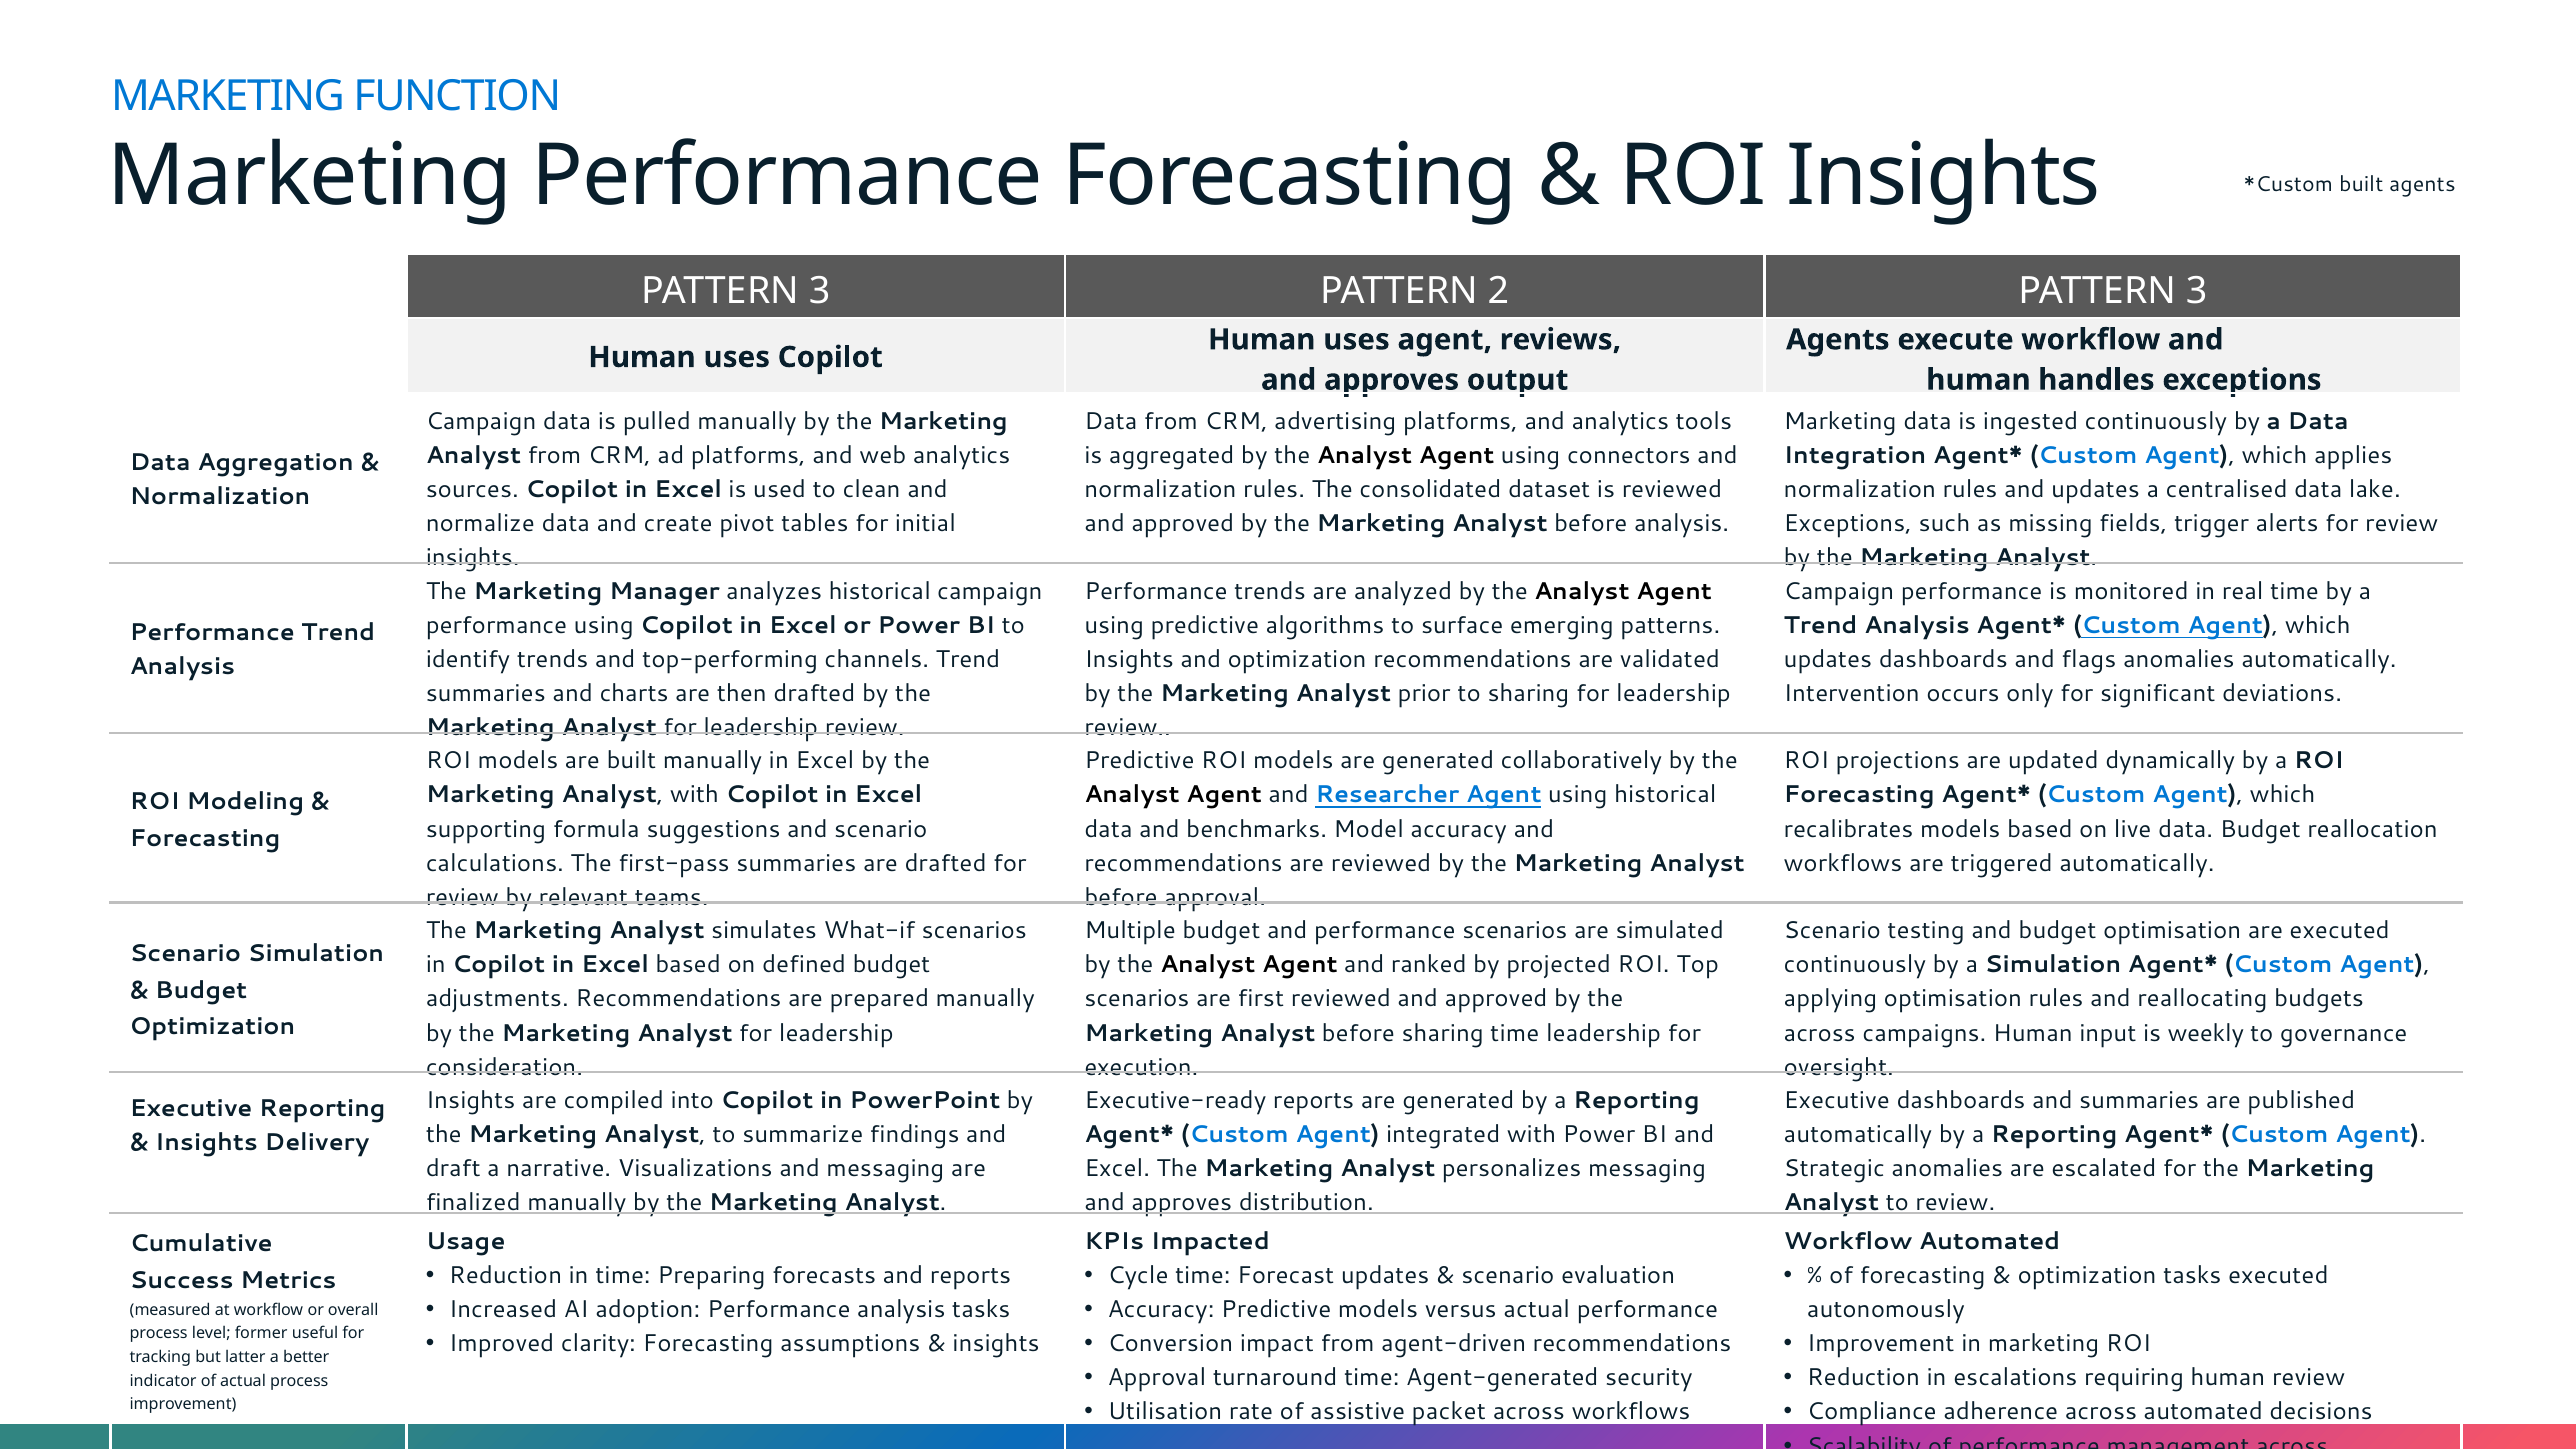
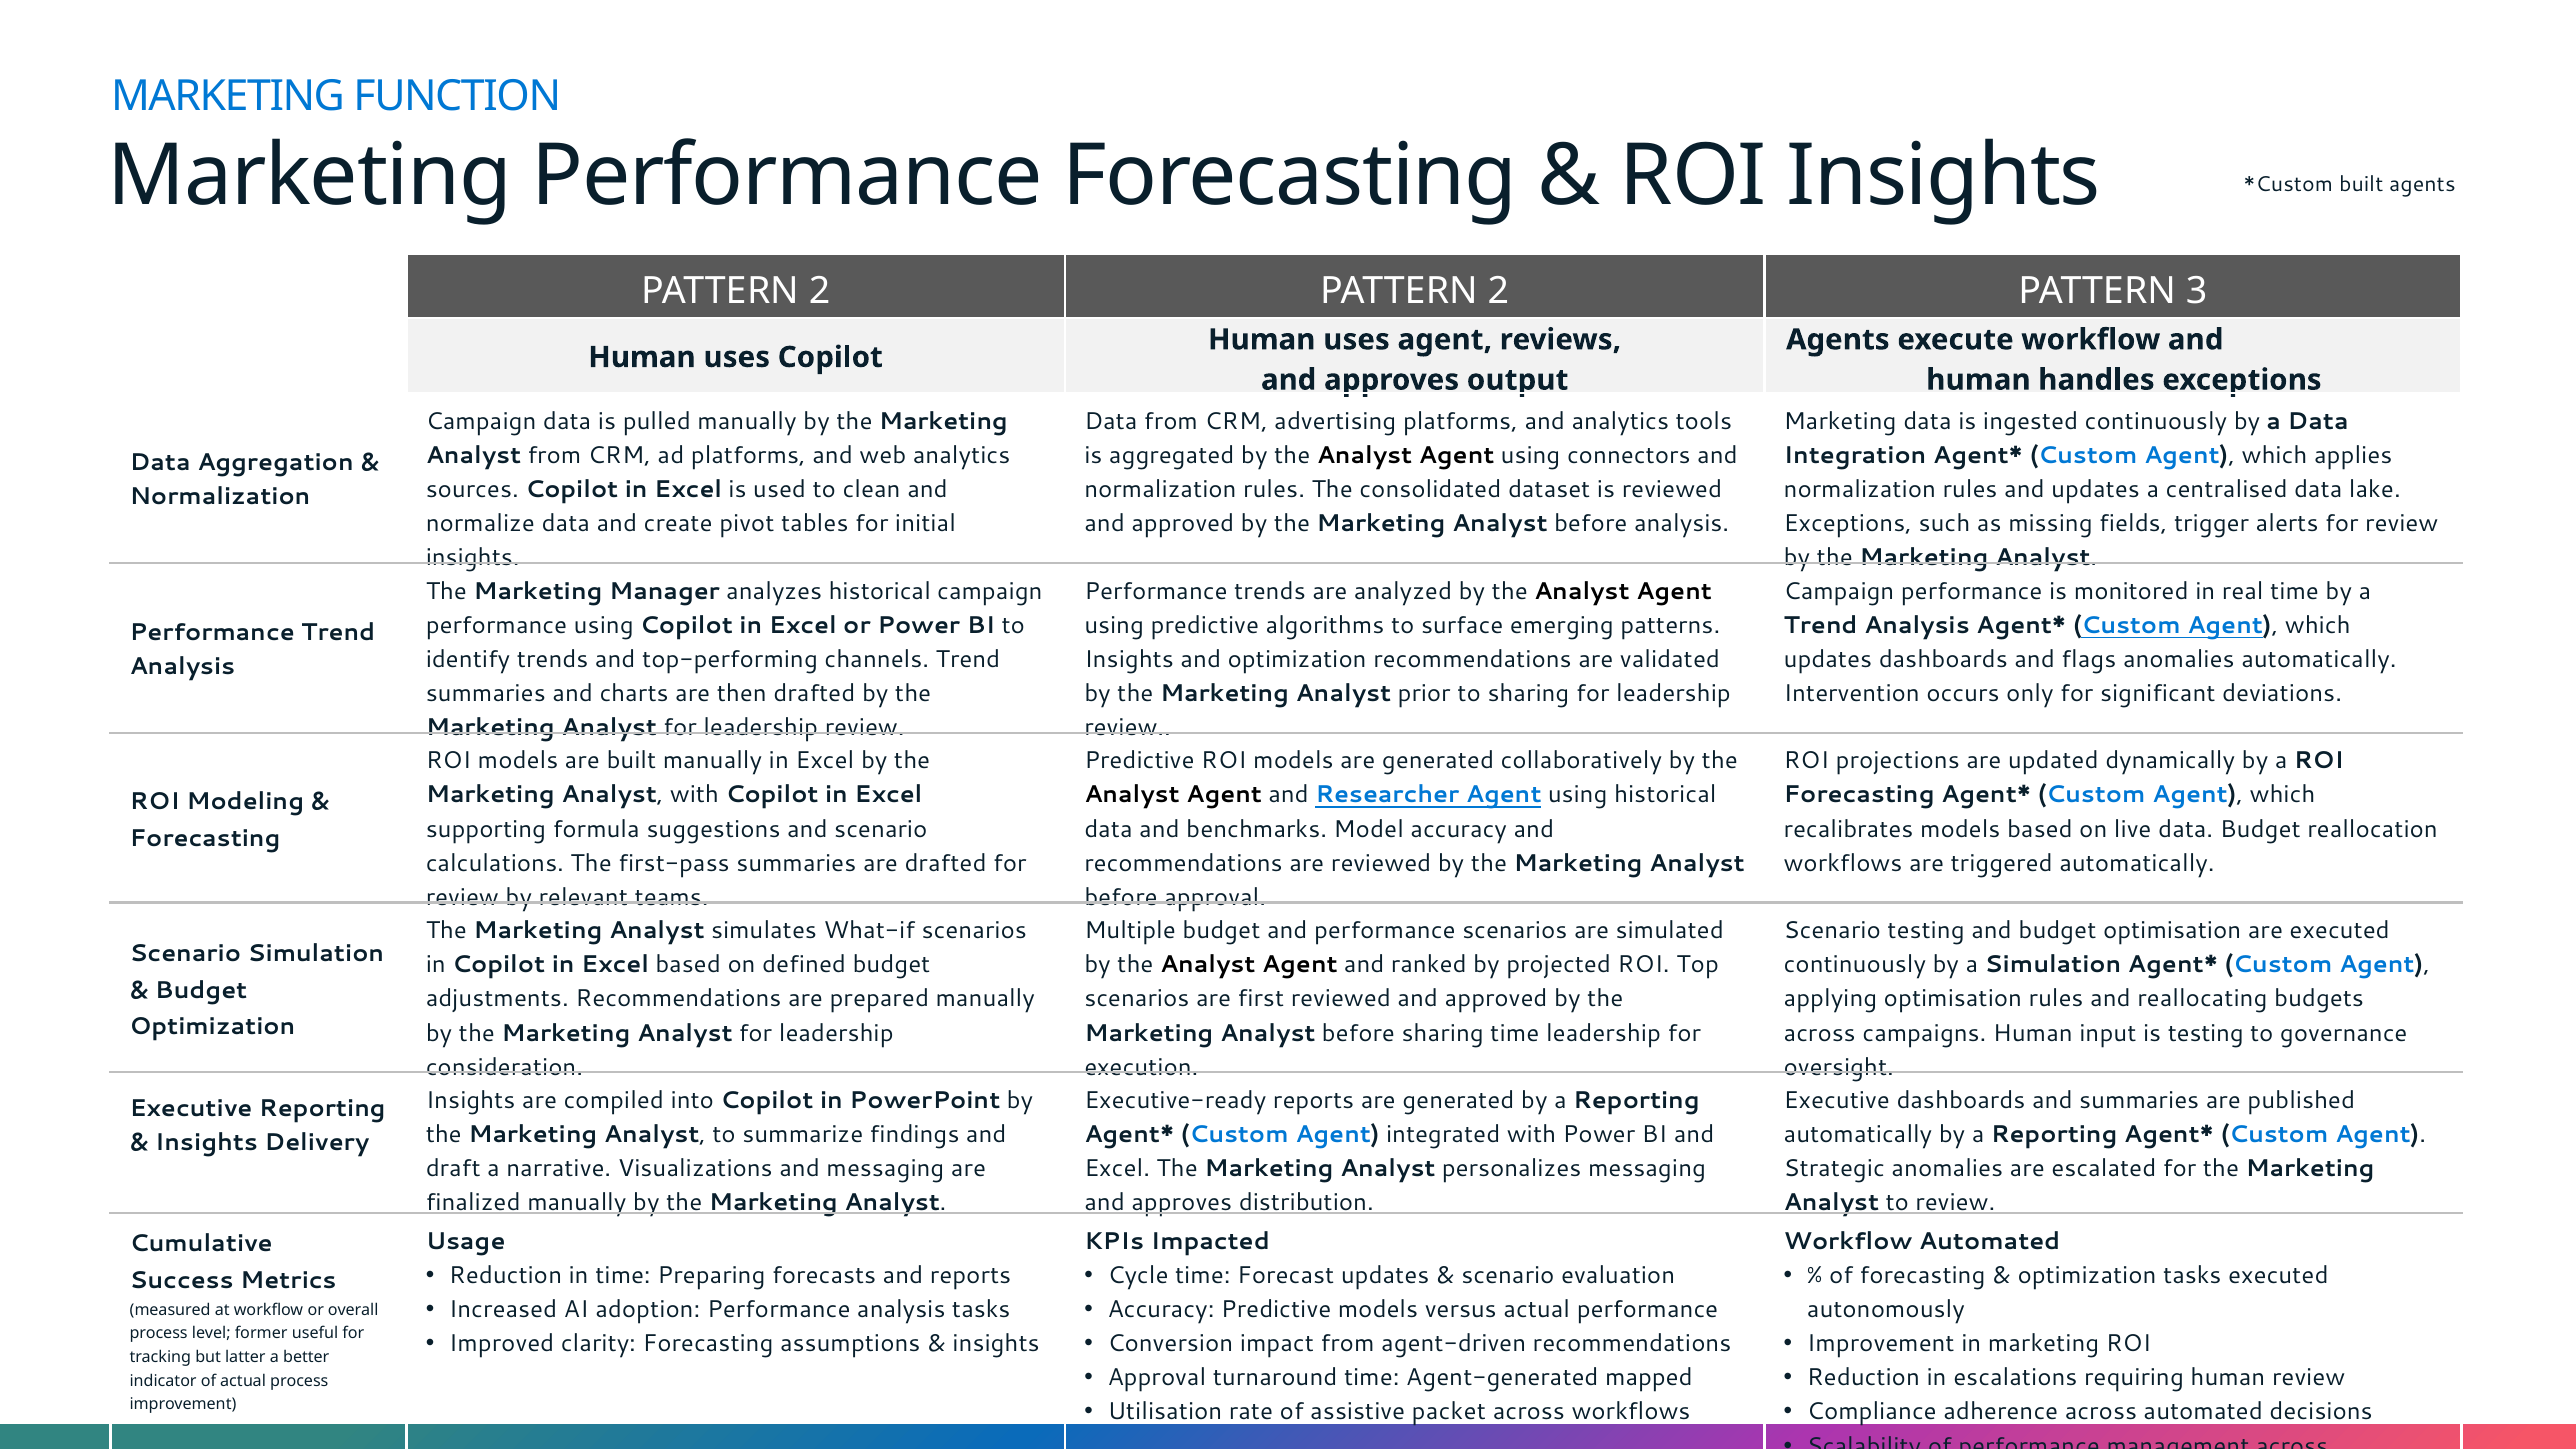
3 at (820, 291): 3 -> 2
is weekly: weekly -> testing
security: security -> mapped
